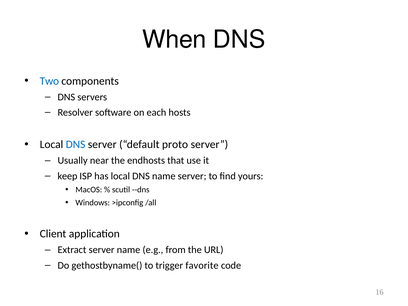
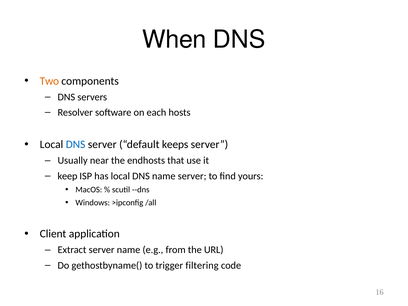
Two colour: blue -> orange
proto: proto -> keeps
favorite: favorite -> filtering
